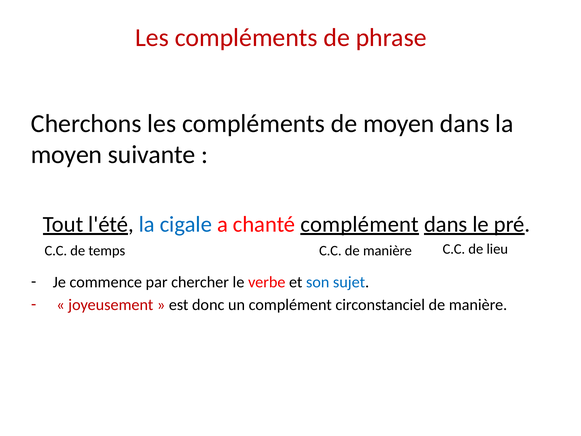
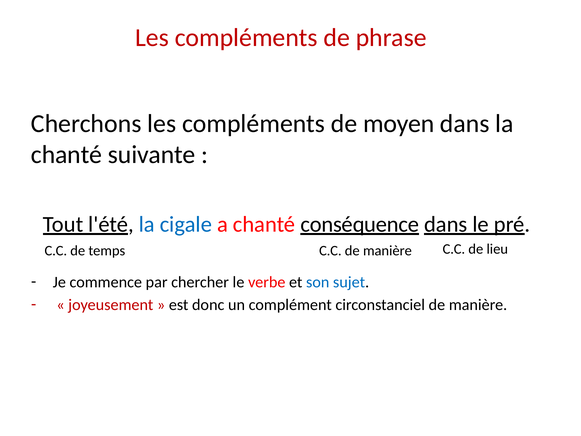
moyen at (67, 155): moyen -> chanté
chanté complément: complément -> conséquence
